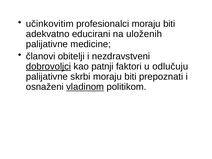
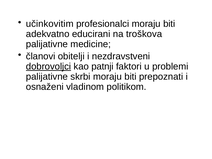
uloženih: uloženih -> troškova
odlučuju: odlučuju -> problemi
vladinom underline: present -> none
